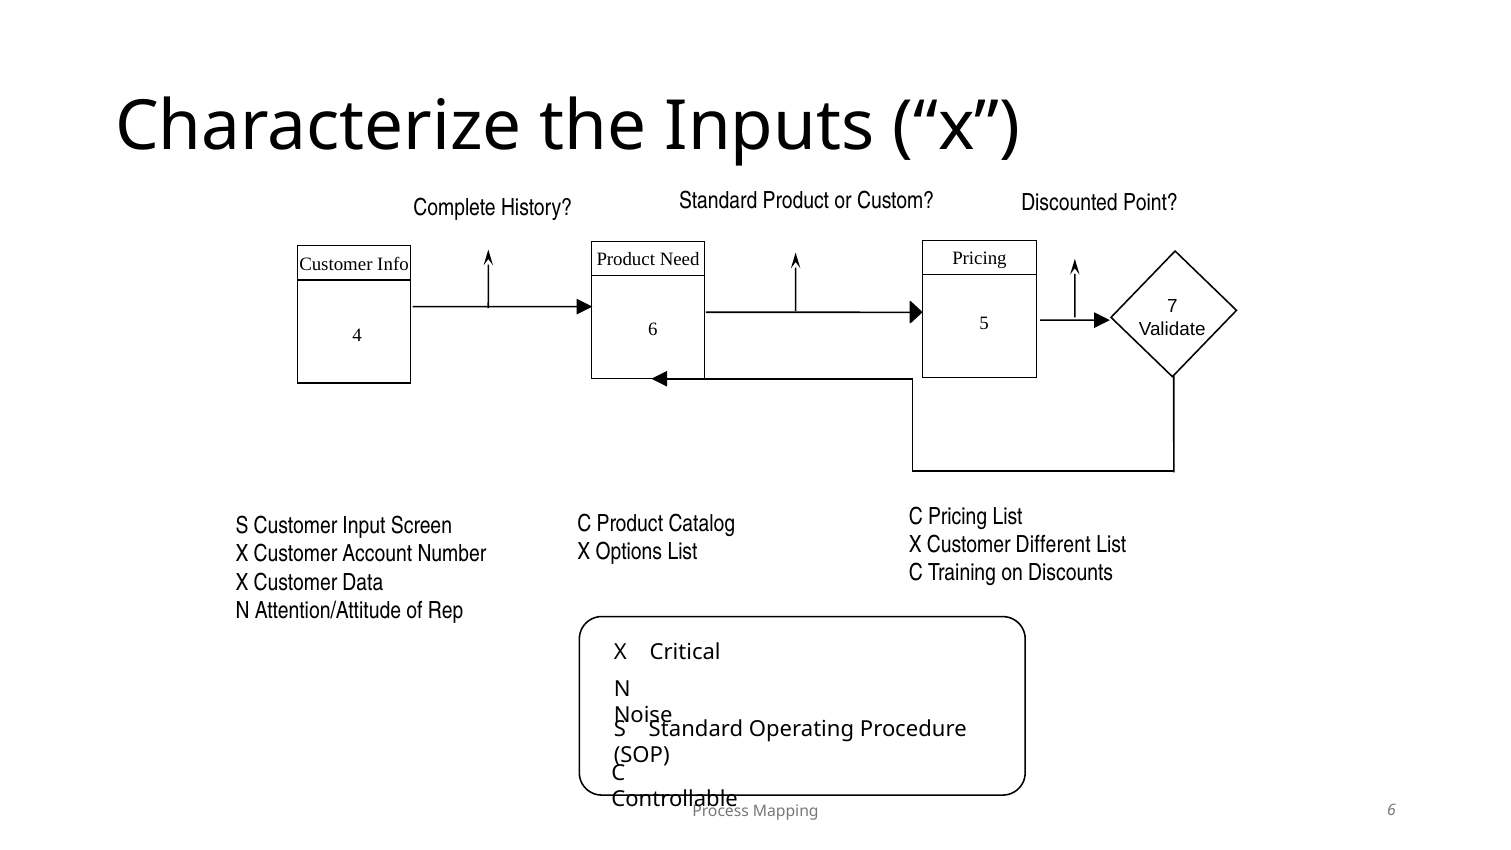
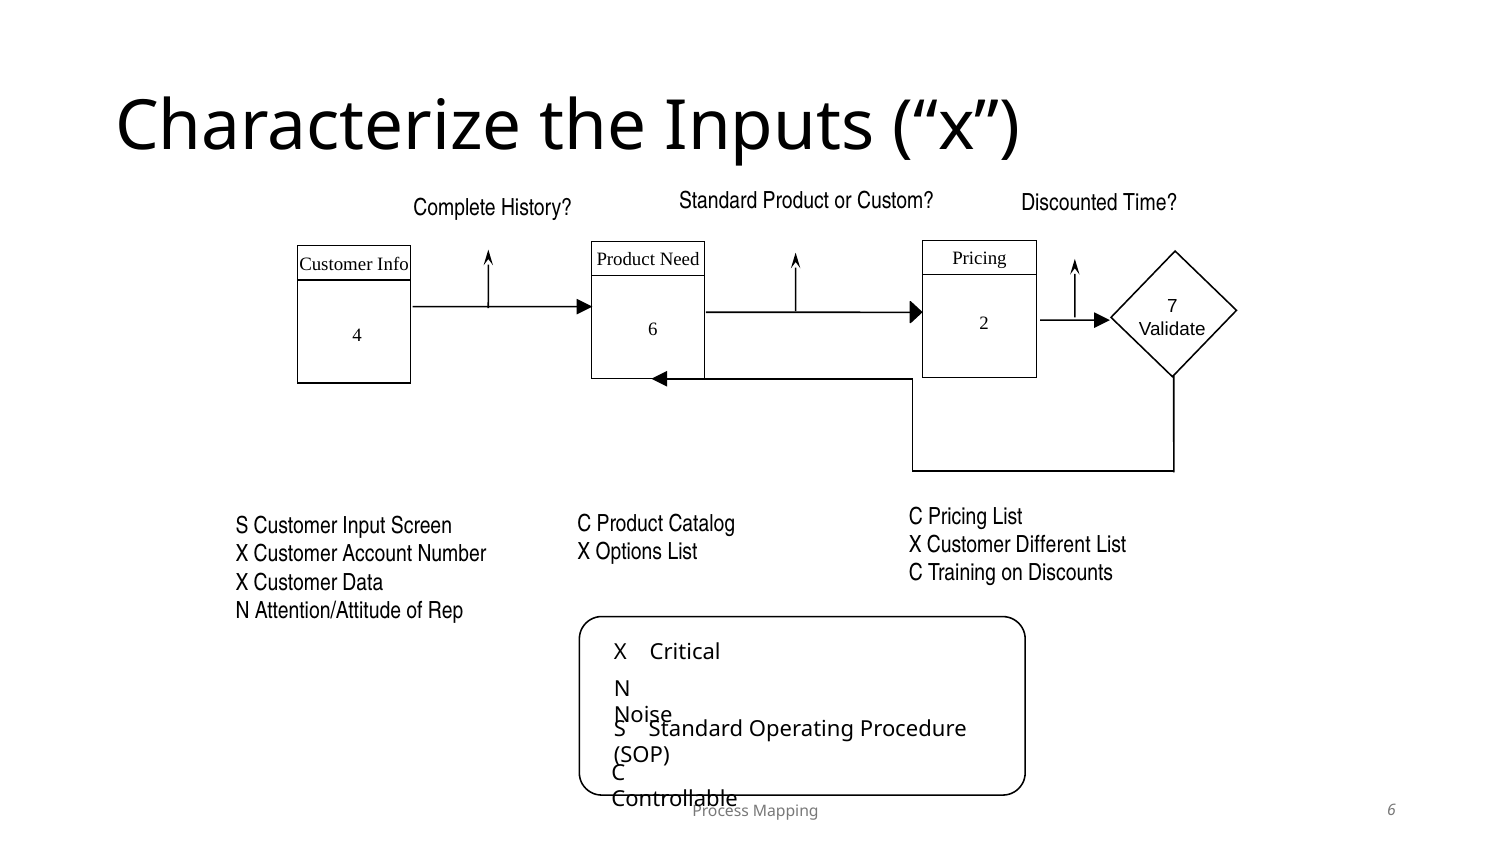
Point: Point -> Time
5: 5 -> 2
